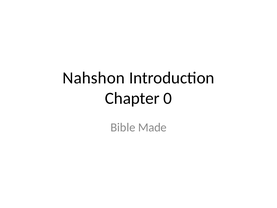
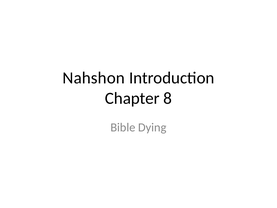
0: 0 -> 8
Made: Made -> Dying
